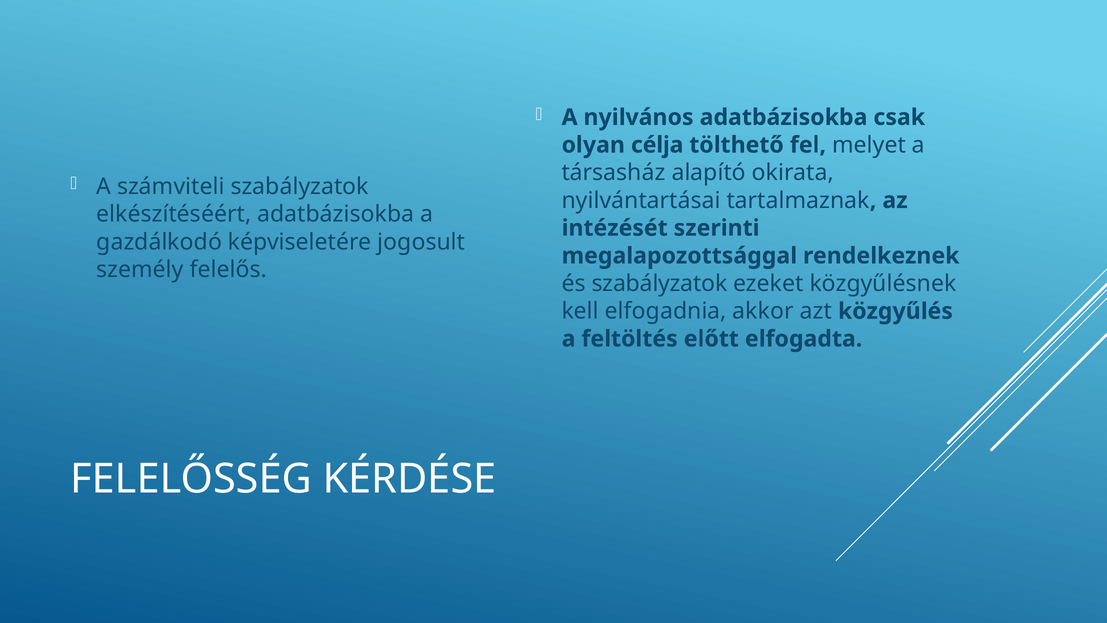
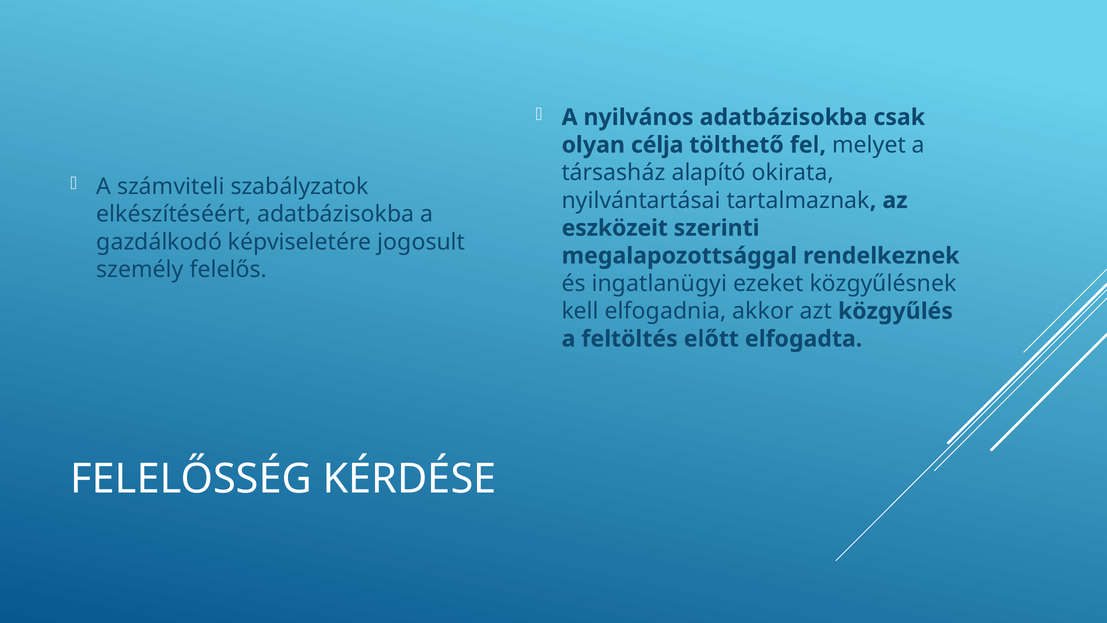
intézését: intézését -> eszközeit
és szabályzatok: szabályzatok -> ingatlanügyi
